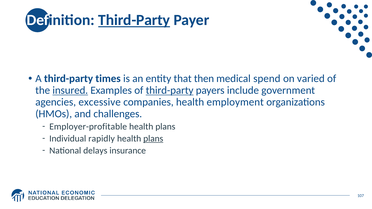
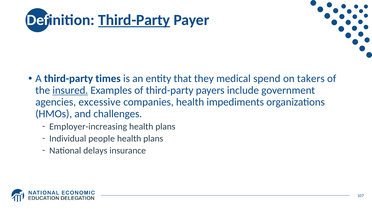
then: then -> they
varied: varied -> takers
third-party at (170, 90) underline: present -> none
employment: employment -> impediments
Employer-profitable: Employer-profitable -> Employer-increasing
rapidly: rapidly -> people
plans at (153, 139) underline: present -> none
